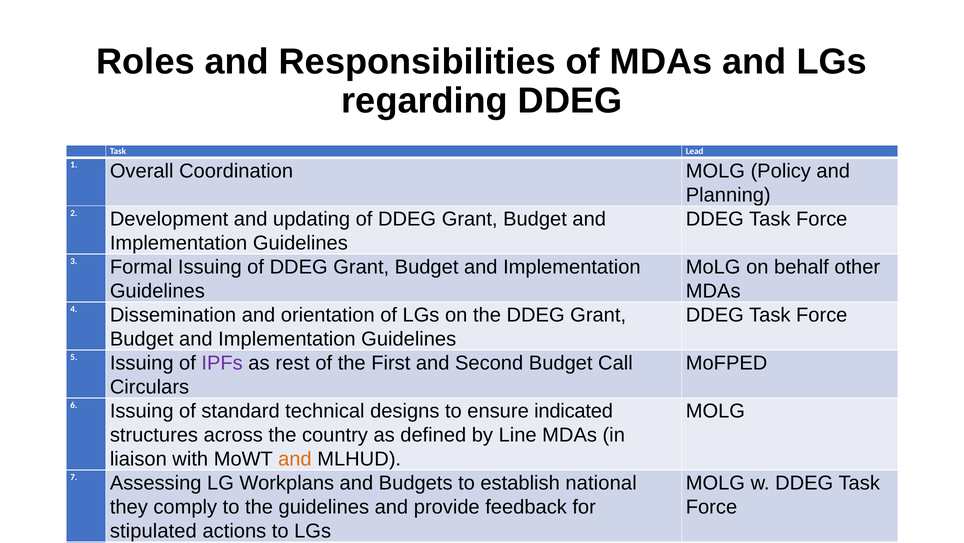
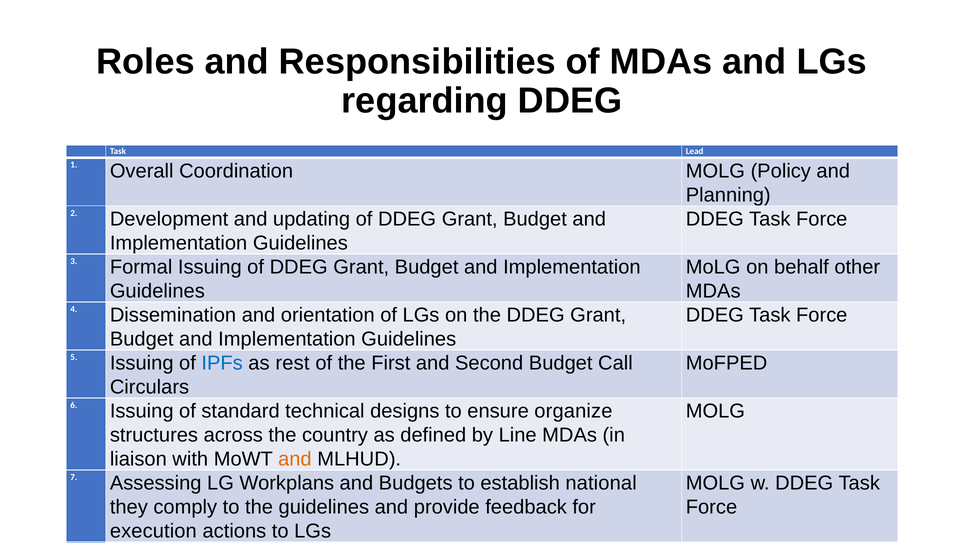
IPFs colour: purple -> blue
indicated: indicated -> organize
stipulated: stipulated -> execution
